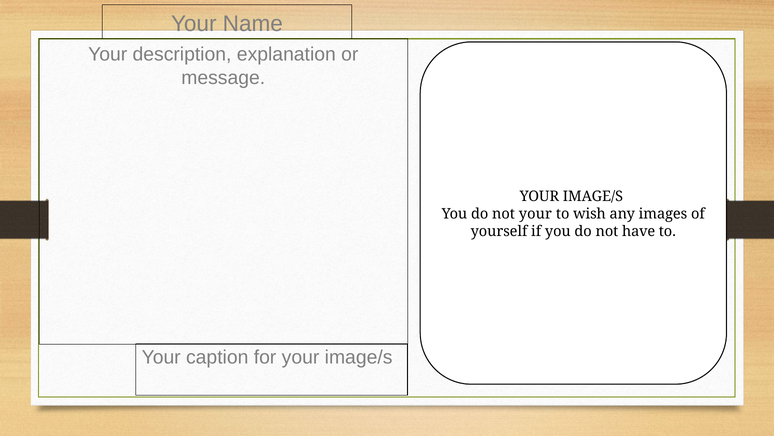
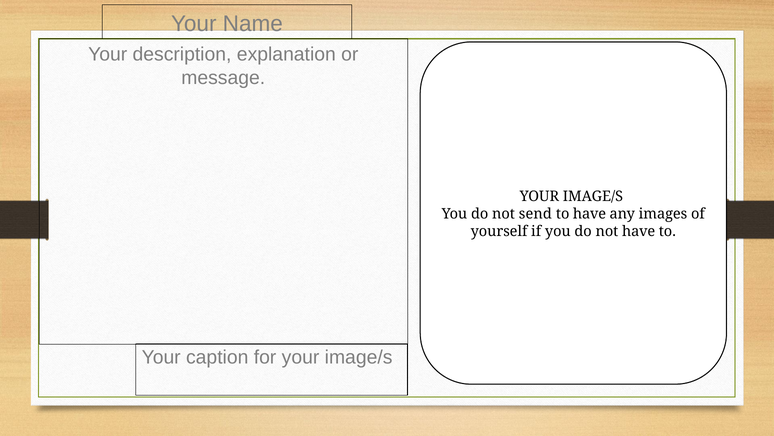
not your: your -> send
to wish: wish -> have
